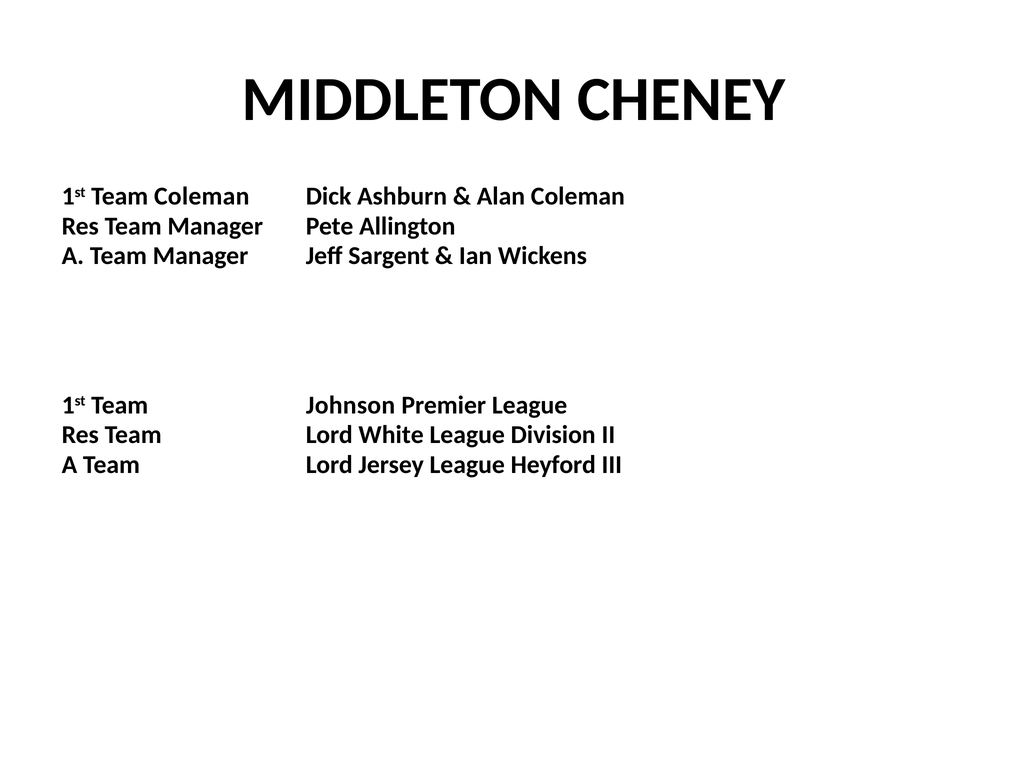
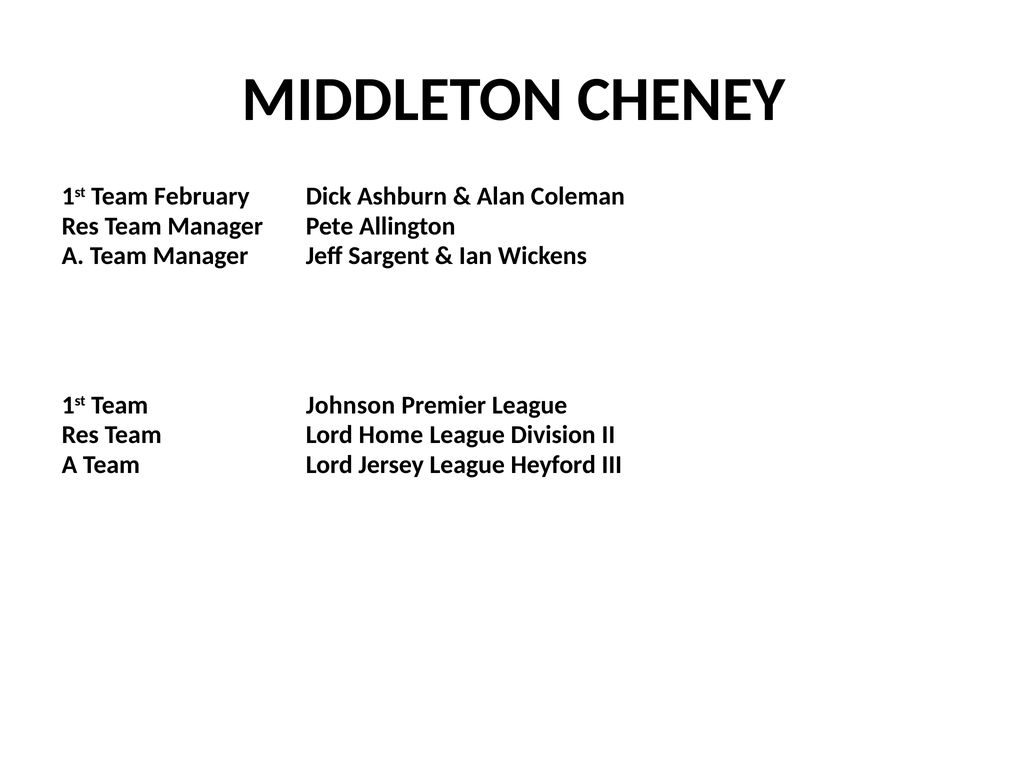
Team Coleman: Coleman -> February
White: White -> Home
